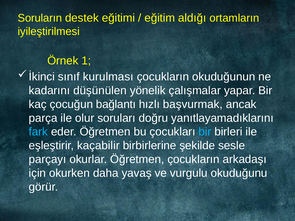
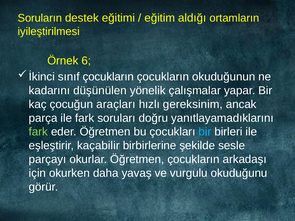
1: 1 -> 6
sınıf kurulması: kurulması -> çocukların
bağlantı: bağlantı -> araçları
başvurmak: başvurmak -> gereksinim
ile olur: olur -> fark
fark at (38, 132) colour: light blue -> light green
